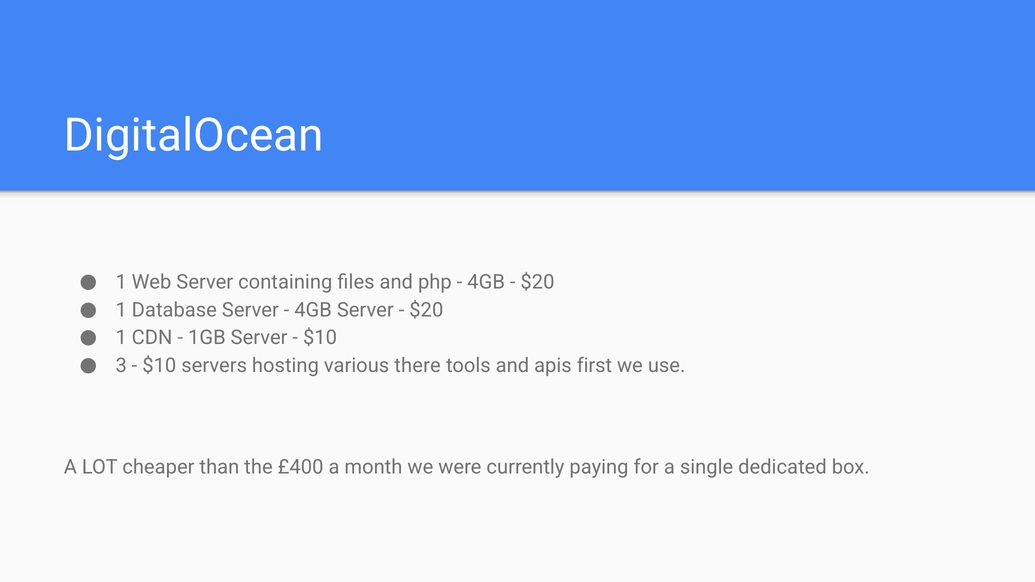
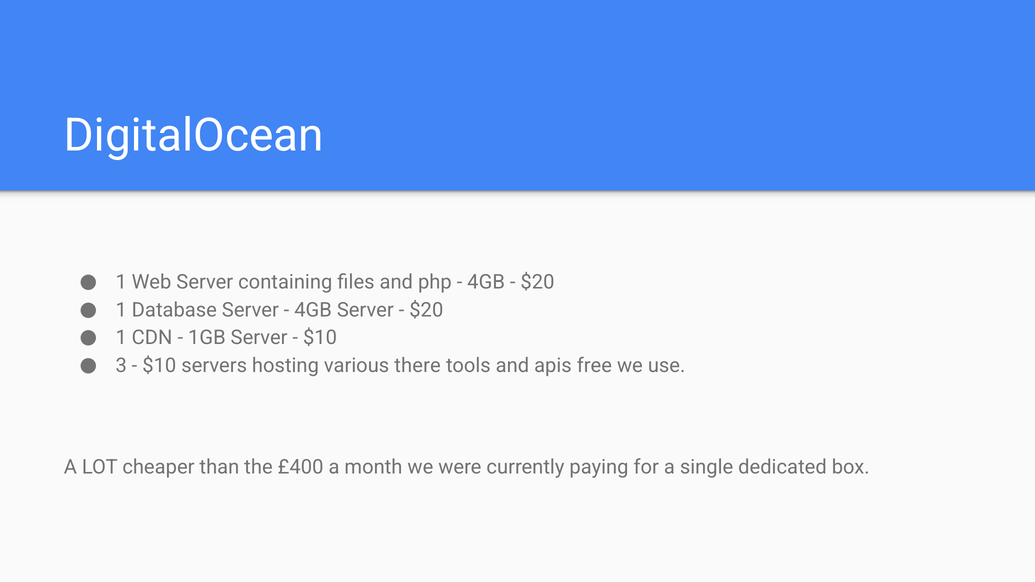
first: first -> free
